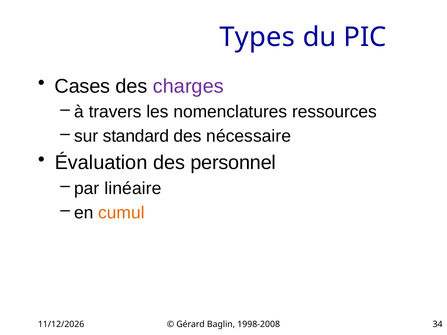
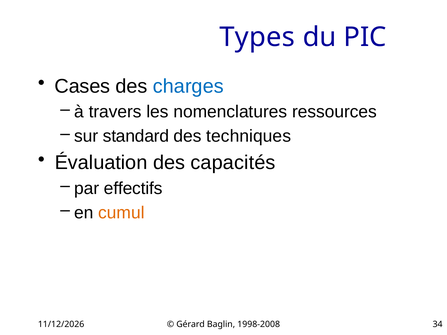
charges colour: purple -> blue
nécessaire: nécessaire -> techniques
personnel: personnel -> capacités
linéaire: linéaire -> effectifs
